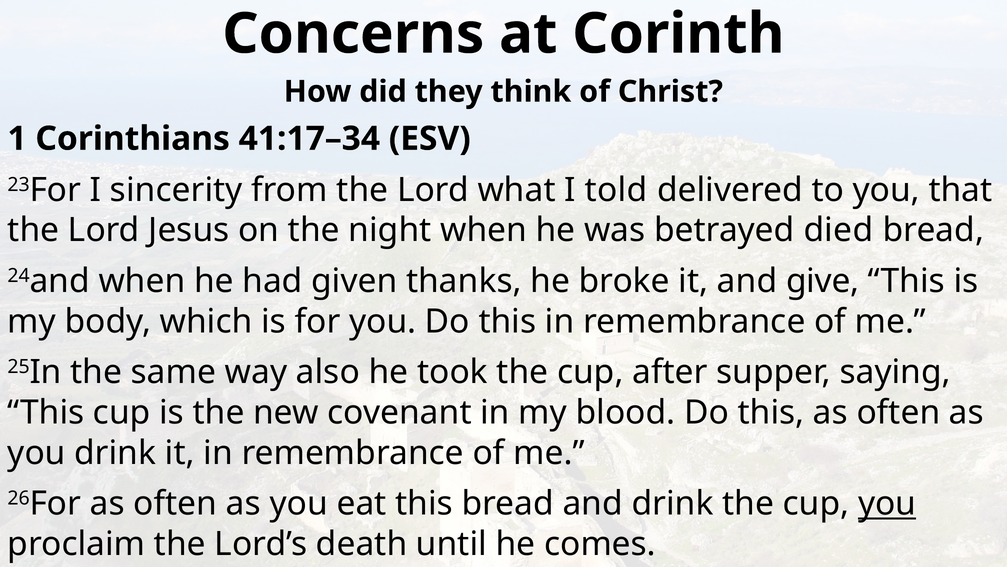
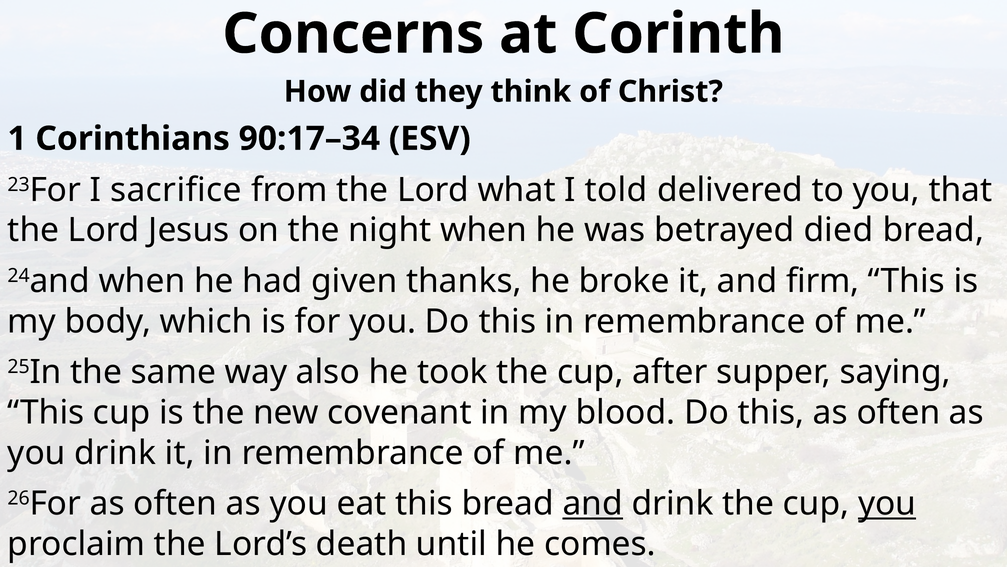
41:17–34: 41:17–34 -> 90:17–34
sincerity: sincerity -> sacrifice
give: give -> firm
and at (593, 503) underline: none -> present
